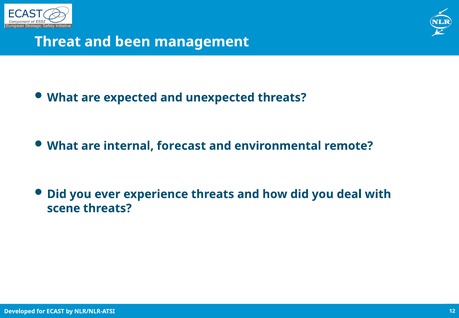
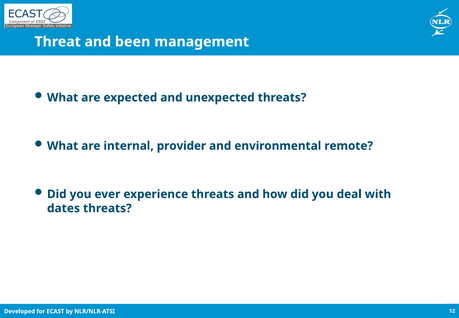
forecast: forecast -> provider
scene: scene -> dates
